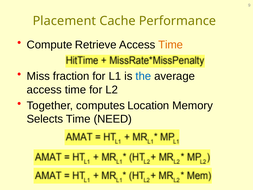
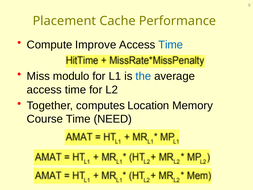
Retrieve: Retrieve -> Improve
Time at (171, 45) colour: orange -> blue
fraction: fraction -> modulo
Selects: Selects -> Course
